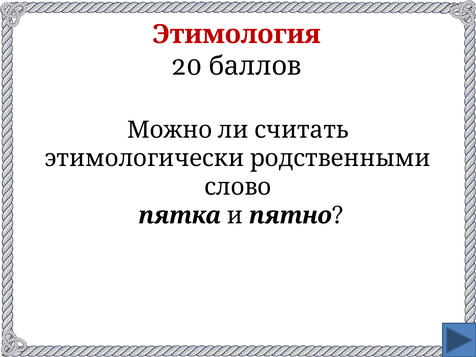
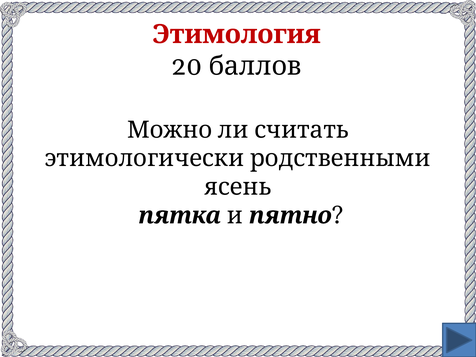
слово: слово -> ясень
